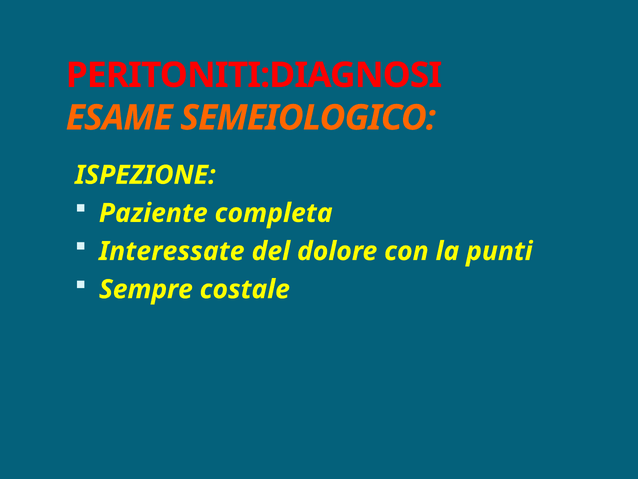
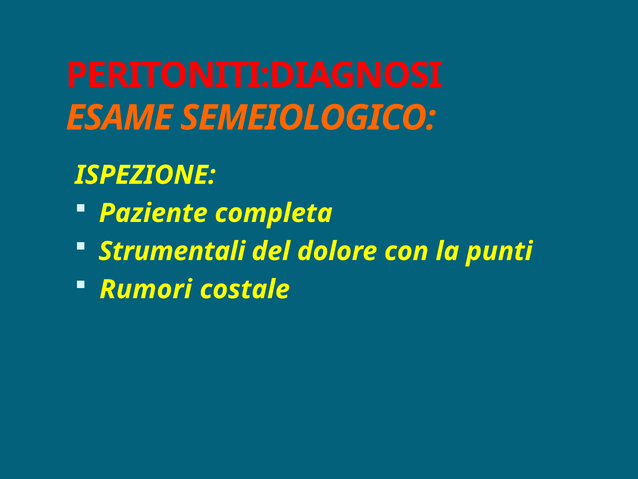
Interessate: Interessate -> Strumentali
Sempre: Sempre -> Rumori
